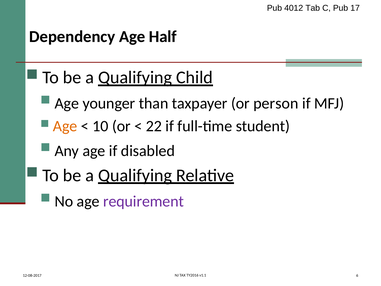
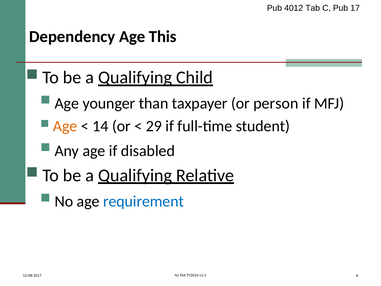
Half: Half -> This
10: 10 -> 14
22: 22 -> 29
requirement colour: purple -> blue
